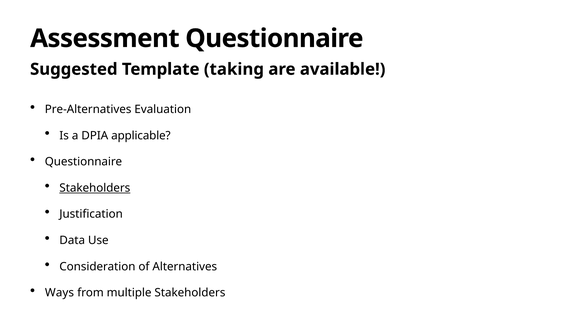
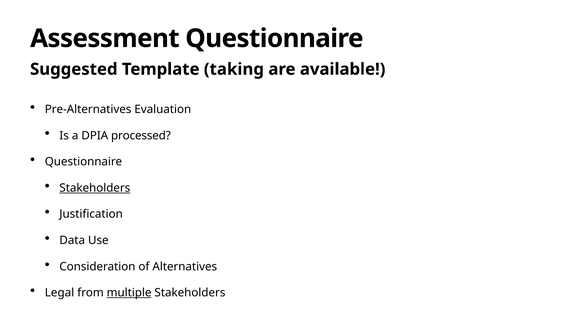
applicable: applicable -> processed
Ways: Ways -> Legal
multiple underline: none -> present
